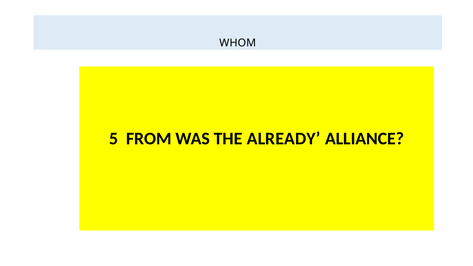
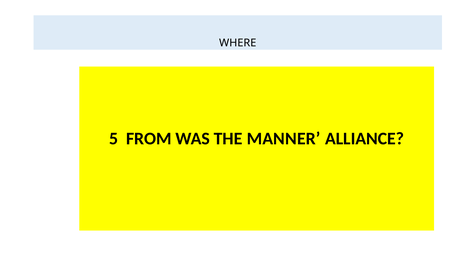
WHOM: WHOM -> WHERE
ALREADY: ALREADY -> MANNER
